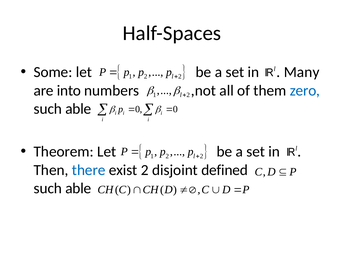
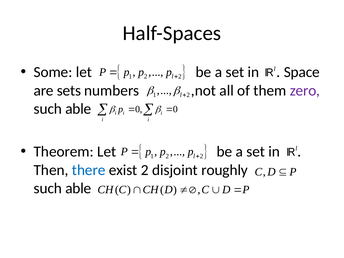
Many: Many -> Space
into: into -> sets
zero colour: blue -> purple
defined: defined -> roughly
